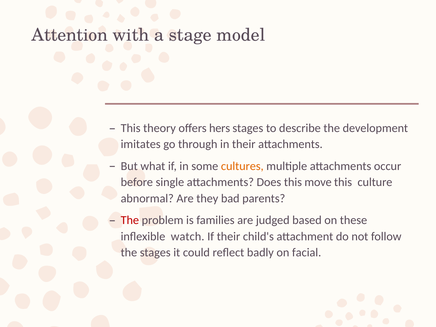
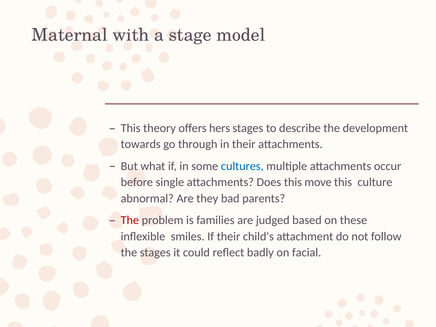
Attention: Attention -> Maternal
imitates: imitates -> towards
cultures colour: orange -> blue
watch: watch -> smiles
